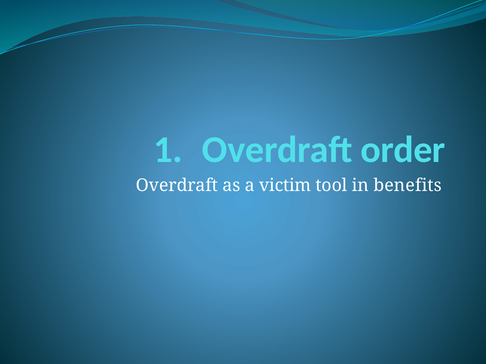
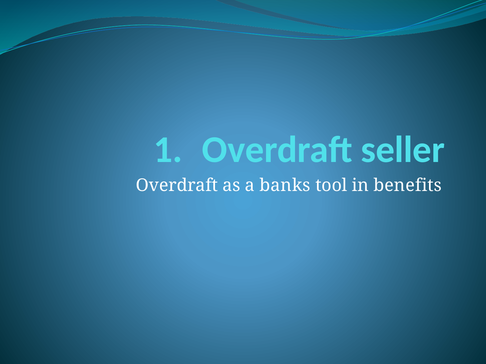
order: order -> seller
victim: victim -> banks
